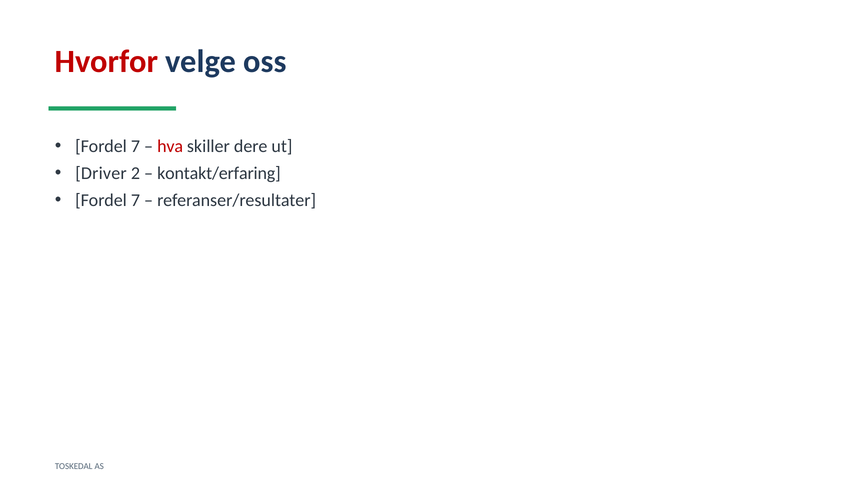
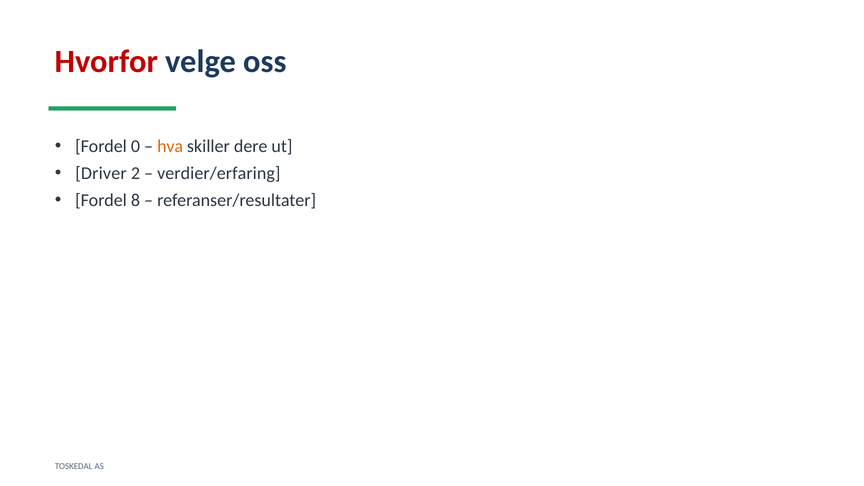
7 at (135, 146): 7 -> 0
hva colour: red -> orange
kontakt/erfaring: kontakt/erfaring -> verdier/erfaring
7 at (135, 200): 7 -> 8
